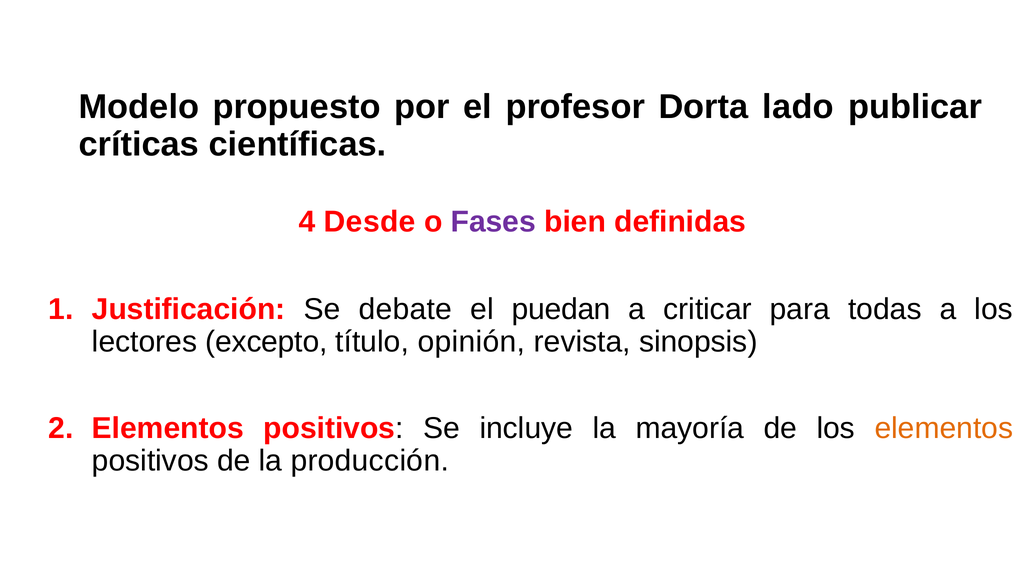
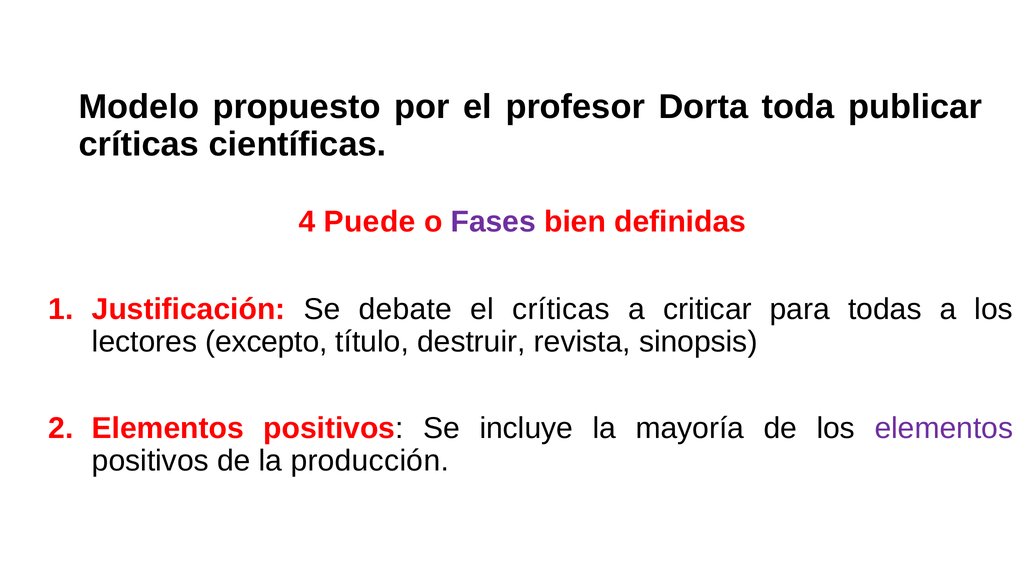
lado: lado -> toda
Desde: Desde -> Puede
el puedan: puedan -> críticas
opinión: opinión -> destruir
elementos at (944, 428) colour: orange -> purple
